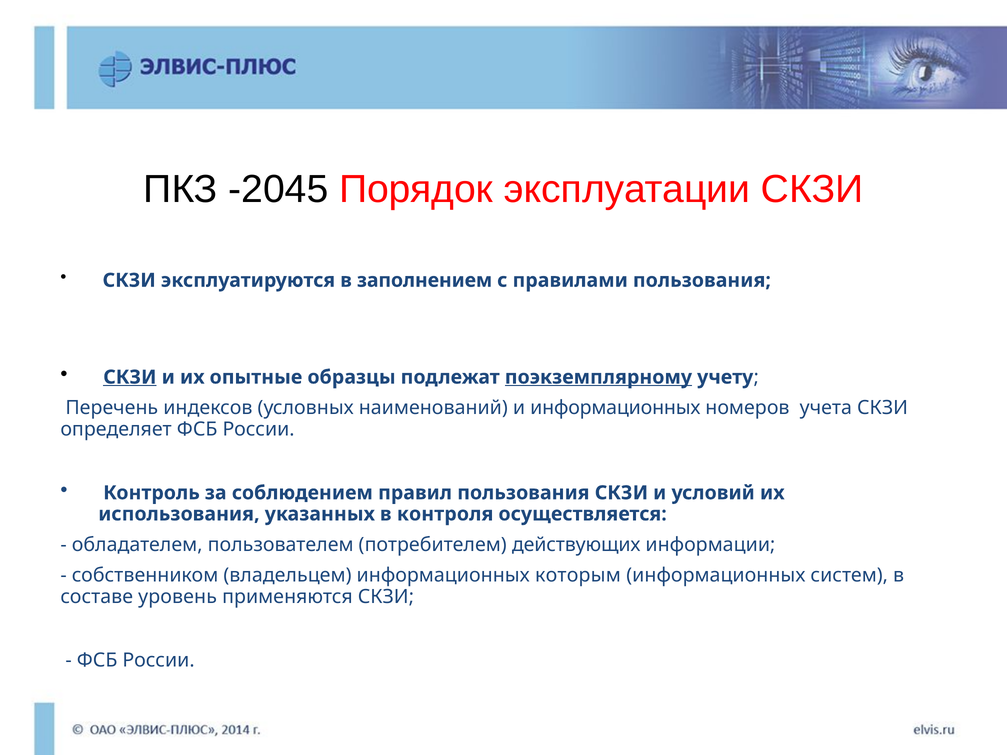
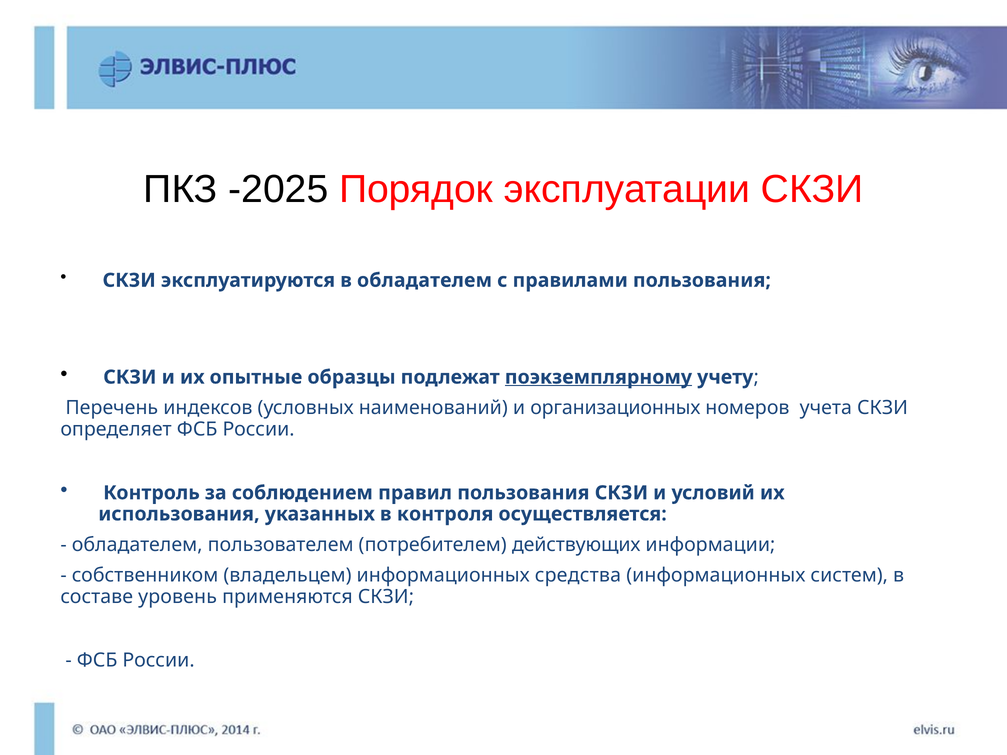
-2045: -2045 -> -2025
в заполнением: заполнением -> обладателем
СКЗИ at (130, 377) underline: present -> none
и информационных: информационных -> организационных
которым: которым -> средства
